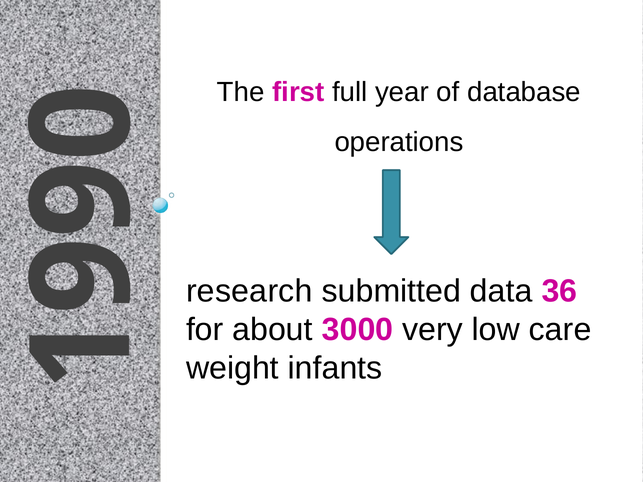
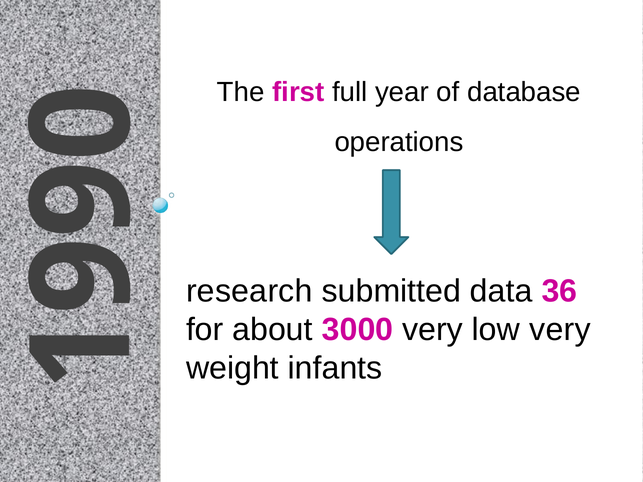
low care: care -> very
